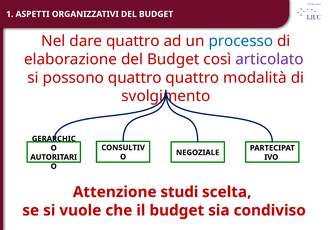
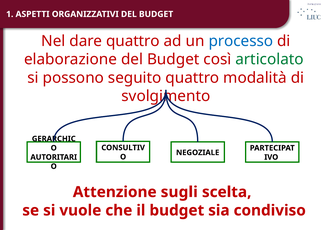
articolato colour: purple -> green
possono quattro: quattro -> seguito
studi: studi -> sugli
